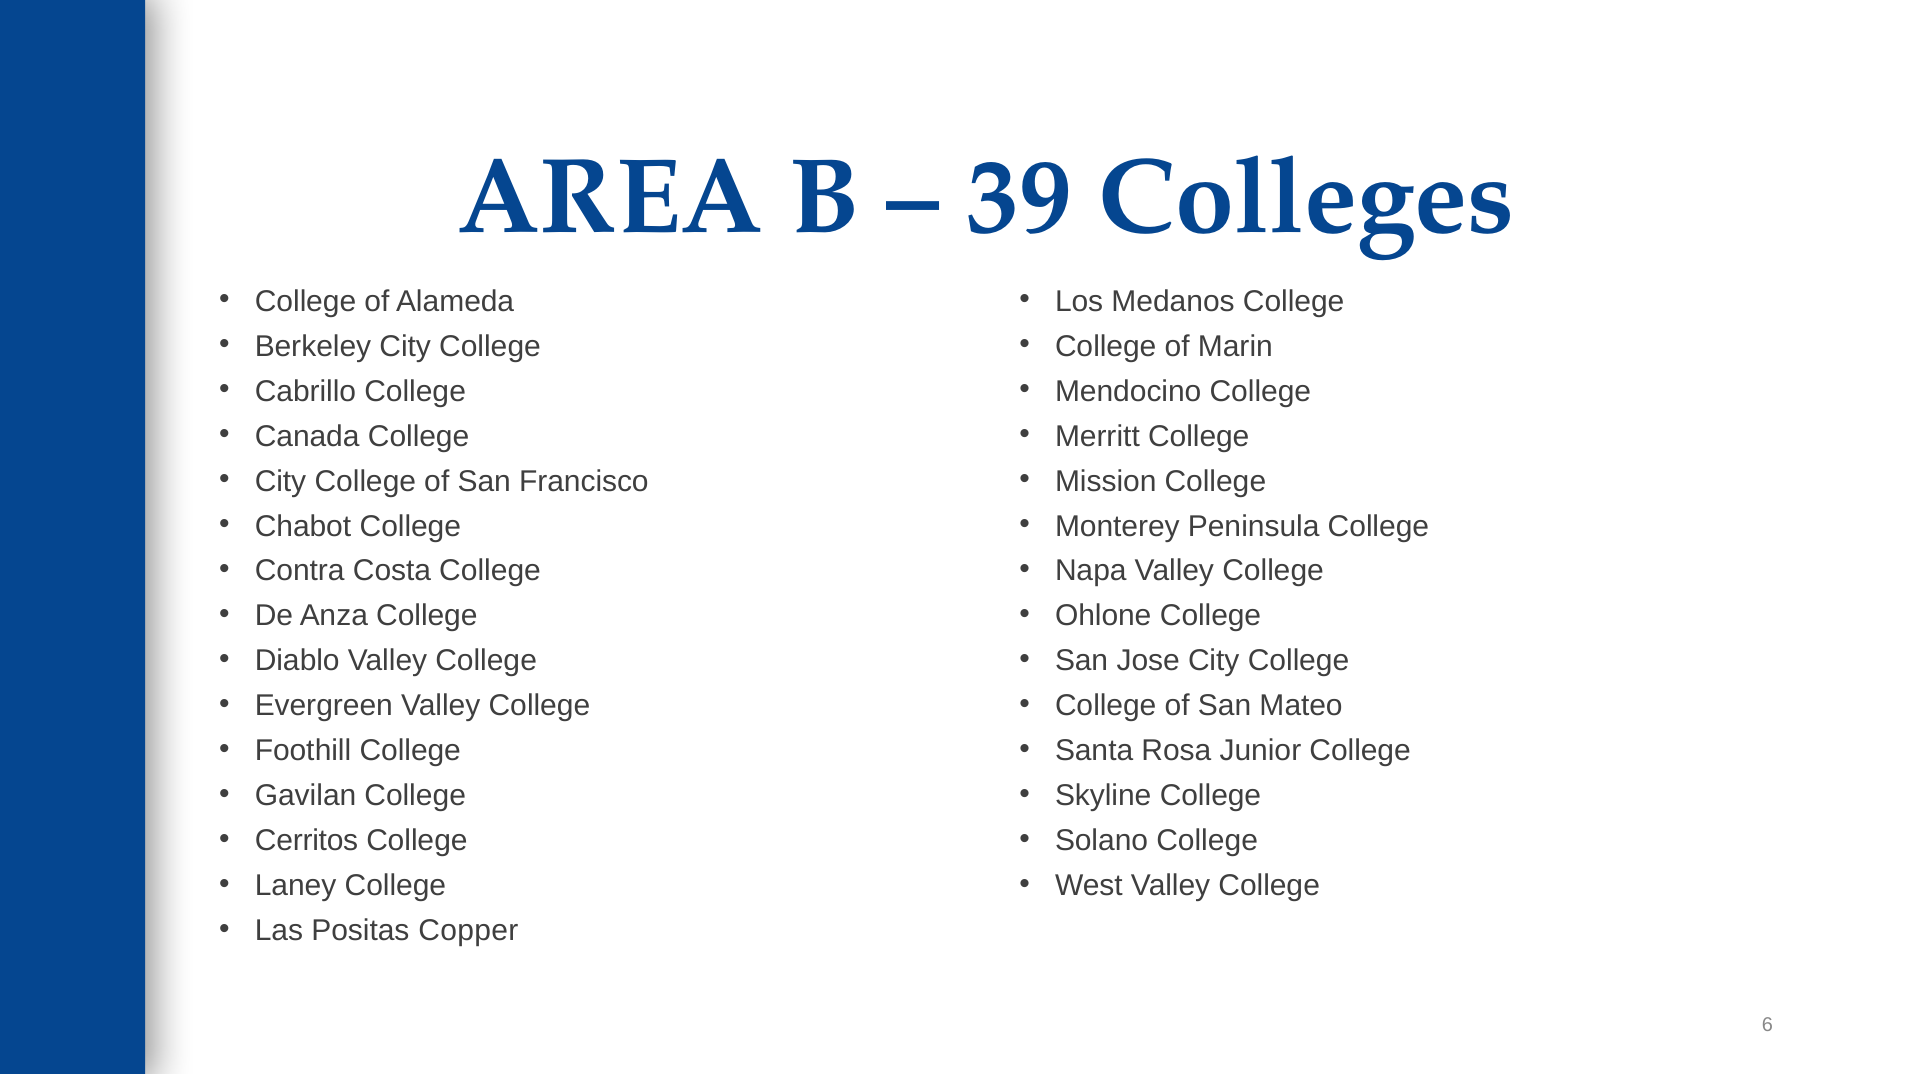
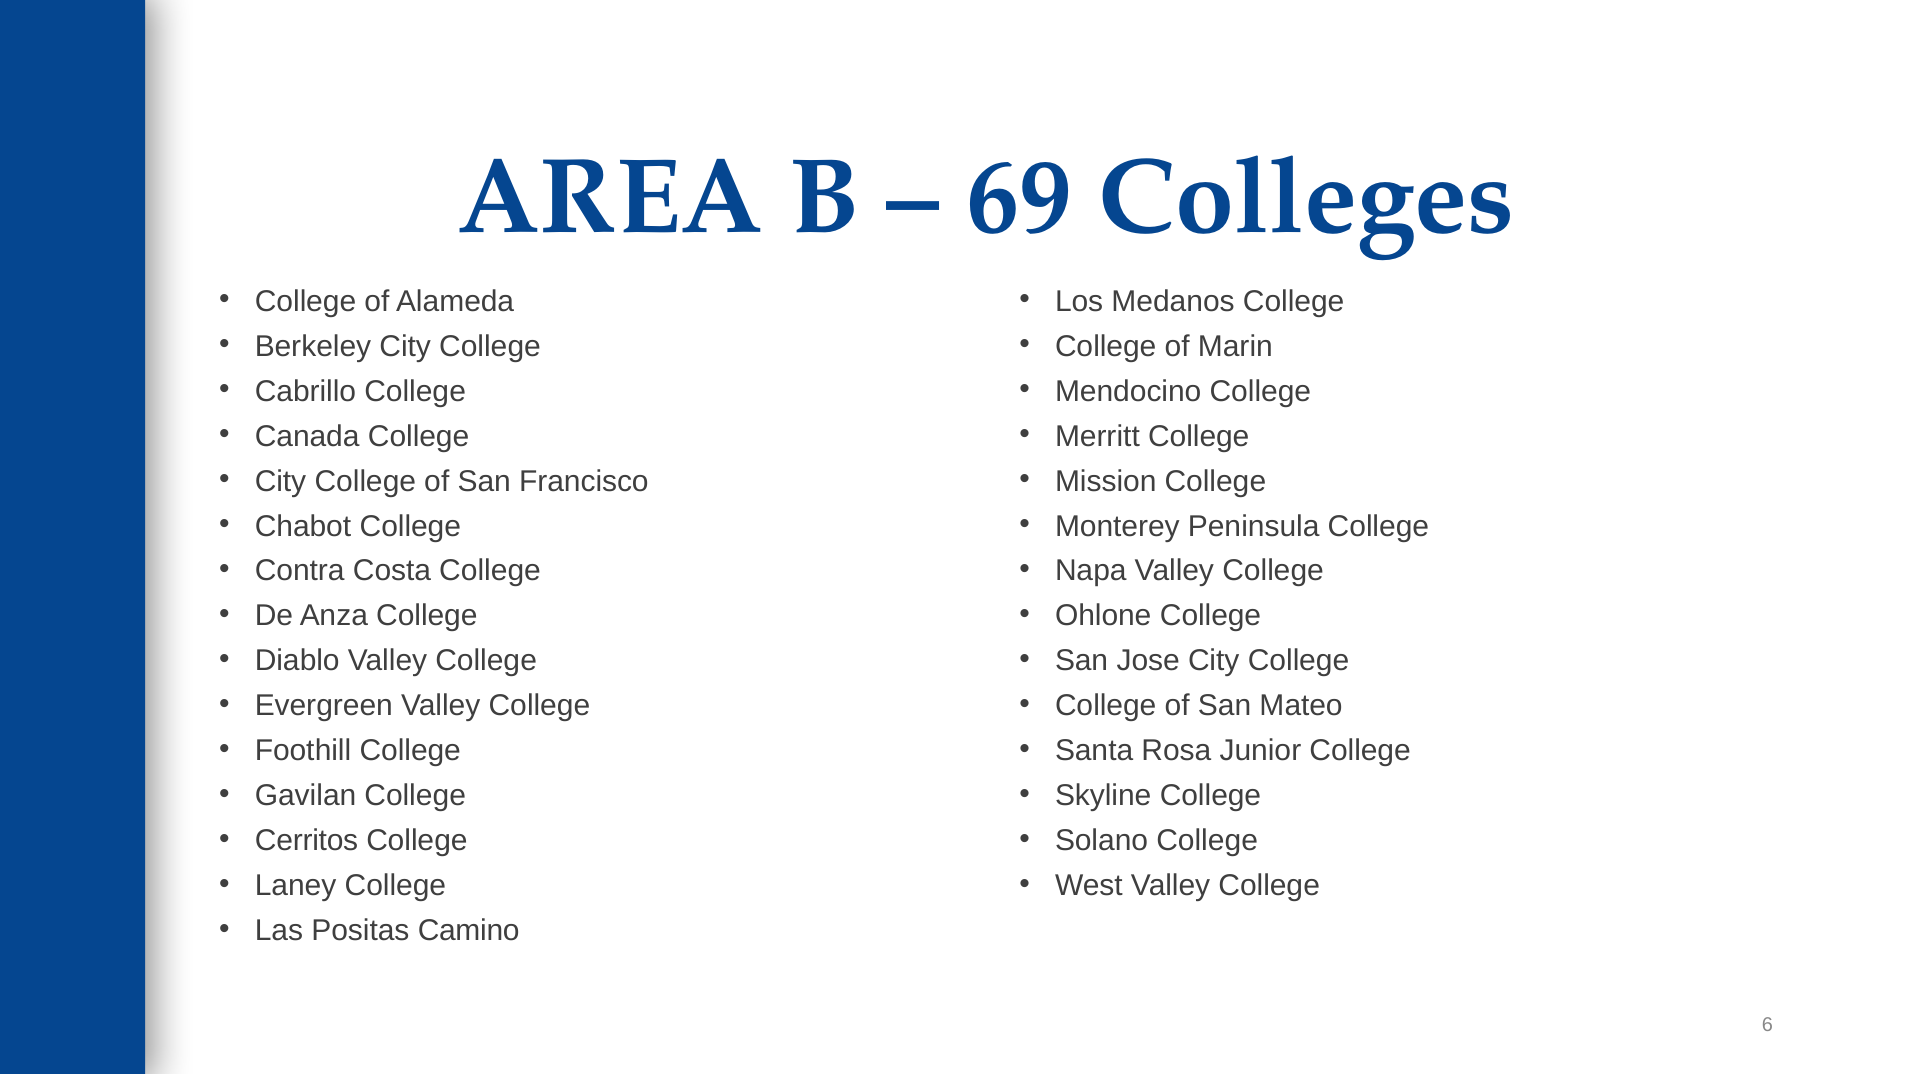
39: 39 -> 69
Copper: Copper -> Camino
